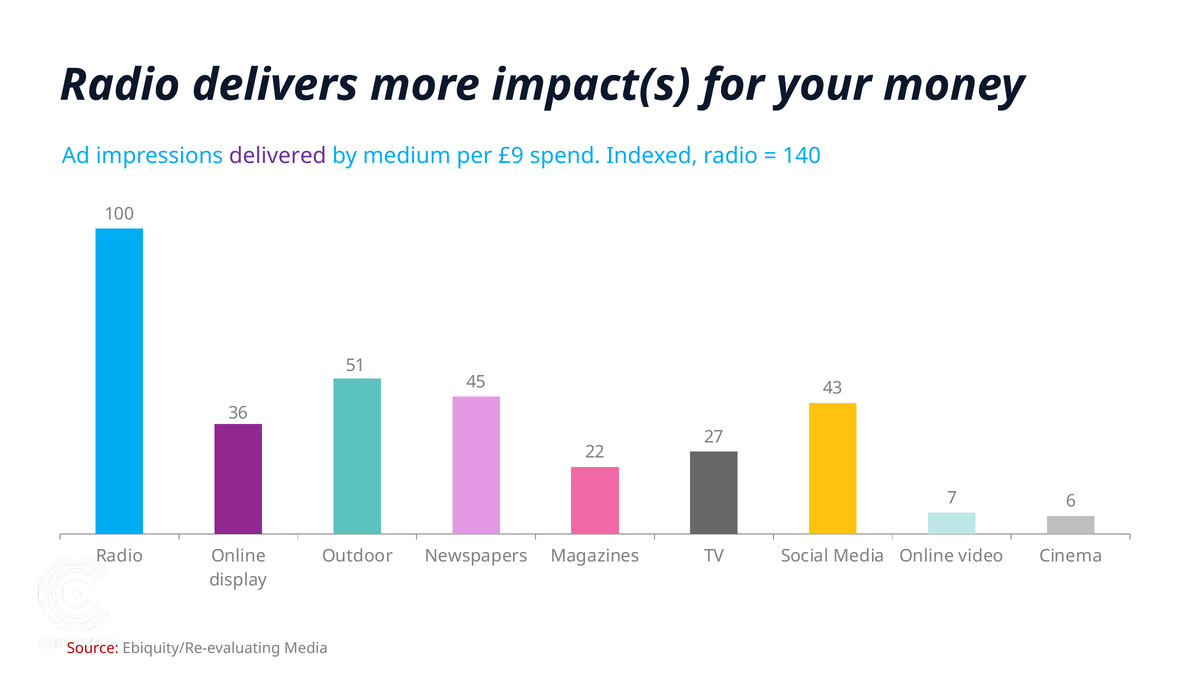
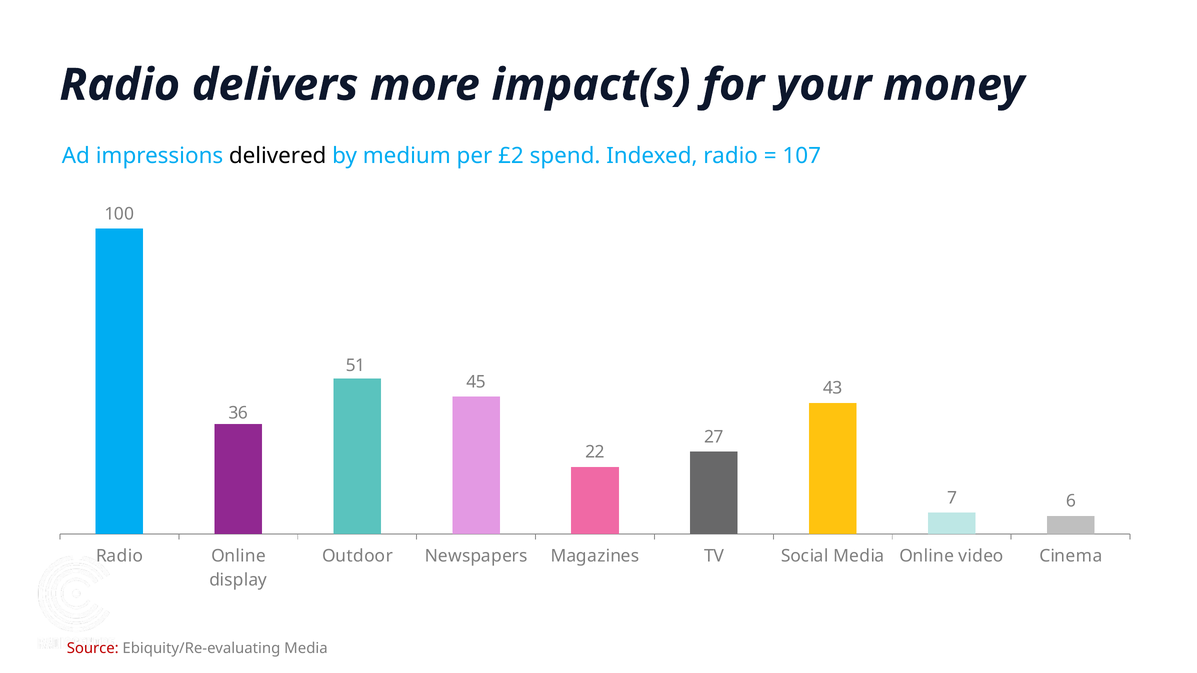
delivered colour: purple -> black
£9: £9 -> £2
140: 140 -> 107
